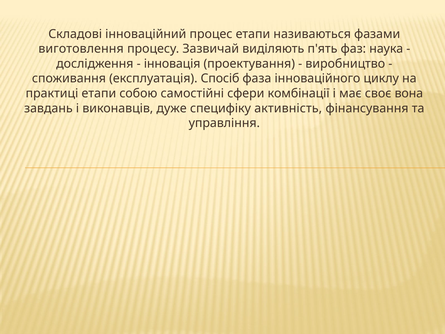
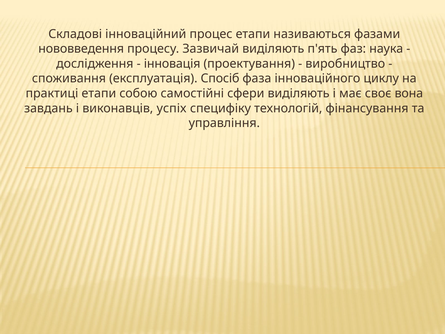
виготовлення: виготовлення -> нововведення
сфери комбінації: комбінації -> виділяють
дуже: дуже -> успіх
активність: активність -> технологій
